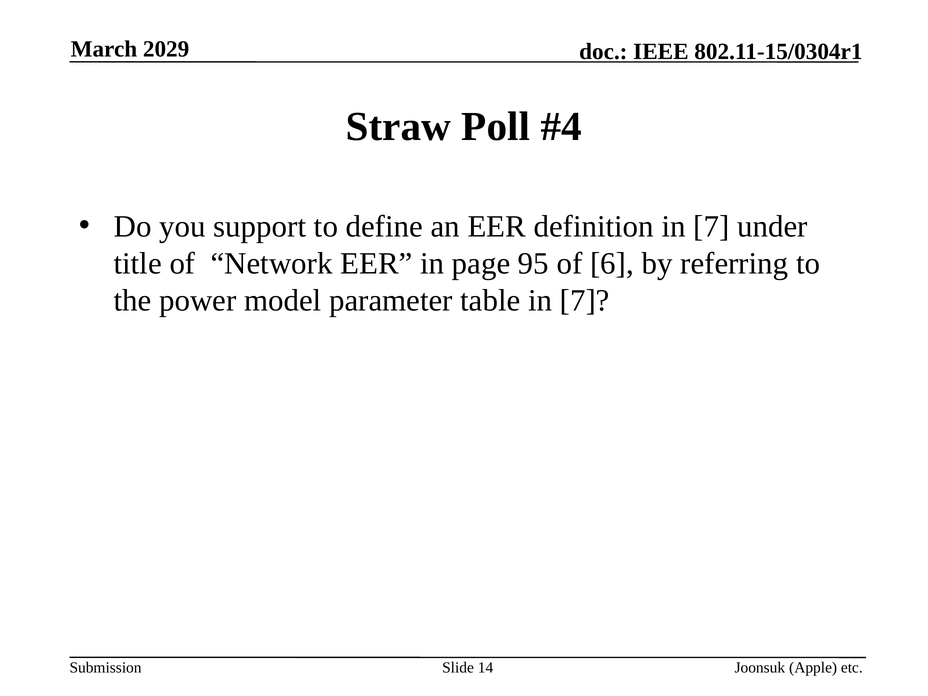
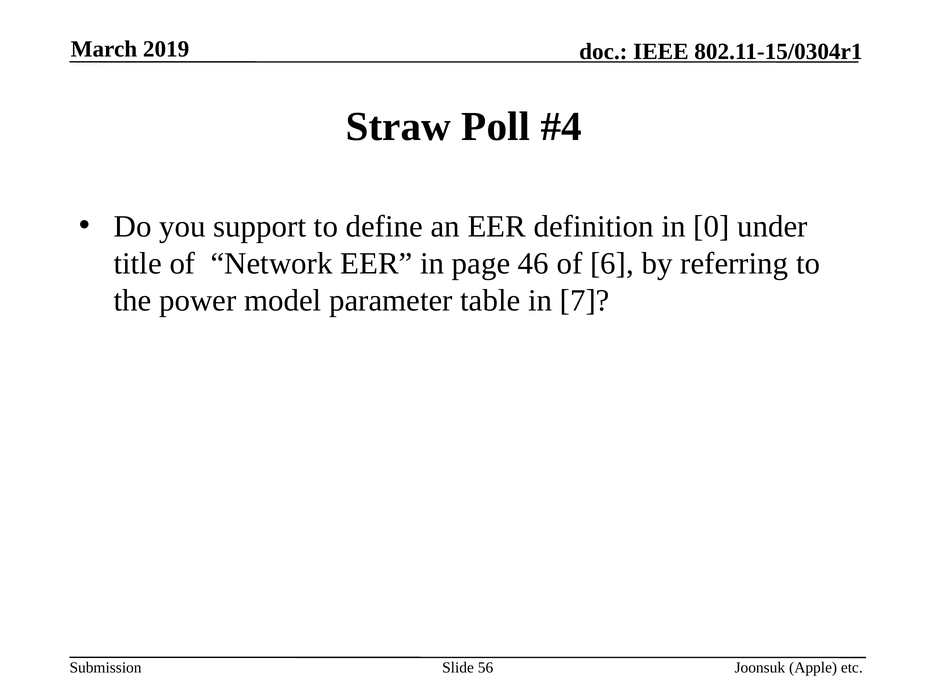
2029: 2029 -> 2019
definition in 7: 7 -> 0
95: 95 -> 46
14: 14 -> 56
